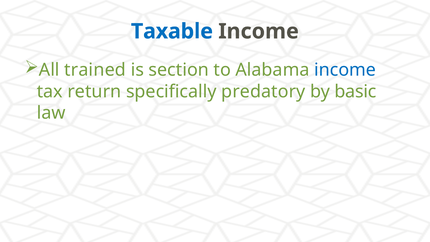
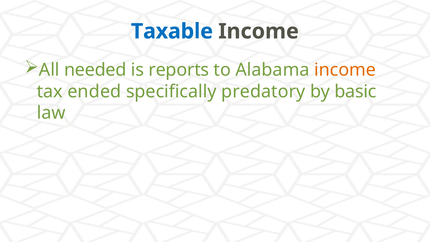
trained: trained -> needed
section: section -> reports
income at (345, 70) colour: blue -> orange
return: return -> ended
